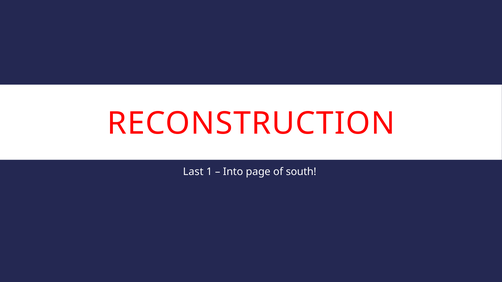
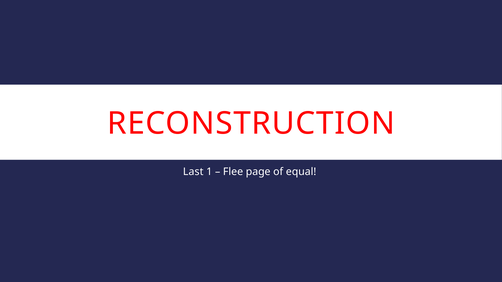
Into: Into -> Flee
south: south -> equal
